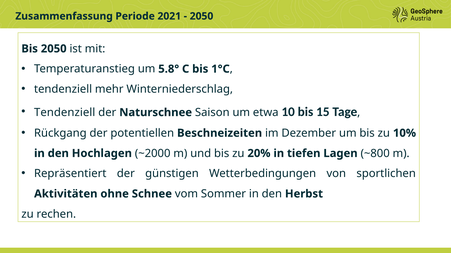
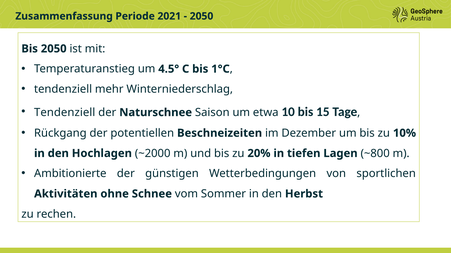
5.8°: 5.8° -> 4.5°
Repräsentiert: Repräsentiert -> Ambitionierte
